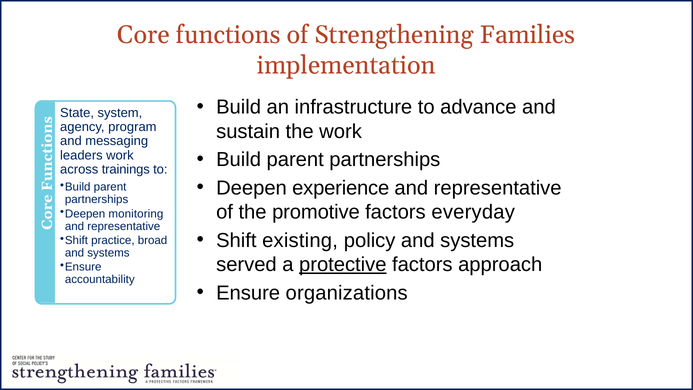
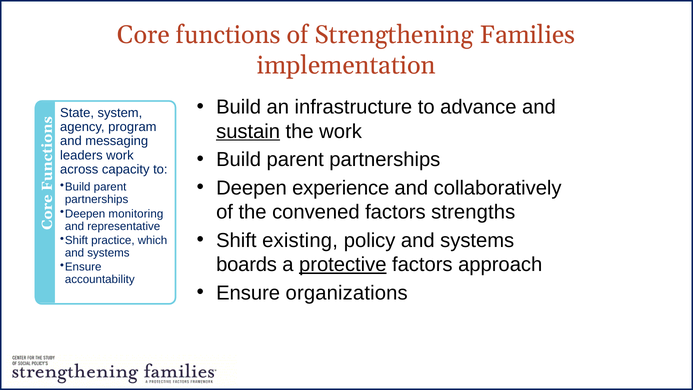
sustain underline: none -> present
trainings: trainings -> capacity
representative at (498, 188): representative -> collaboratively
promotive: promotive -> convened
everyday: everyday -> strengths
broad: broad -> which
served: served -> boards
